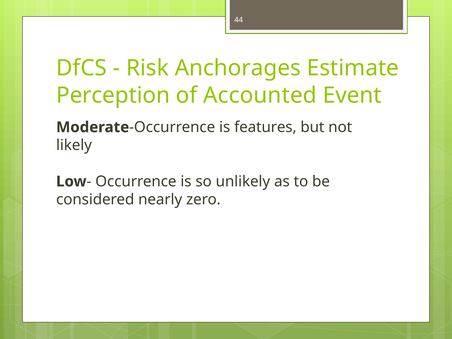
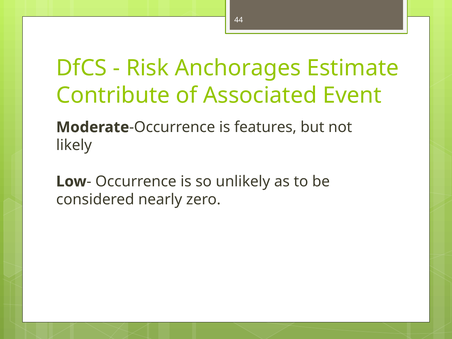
Perception: Perception -> Contribute
Accounted: Accounted -> Associated
